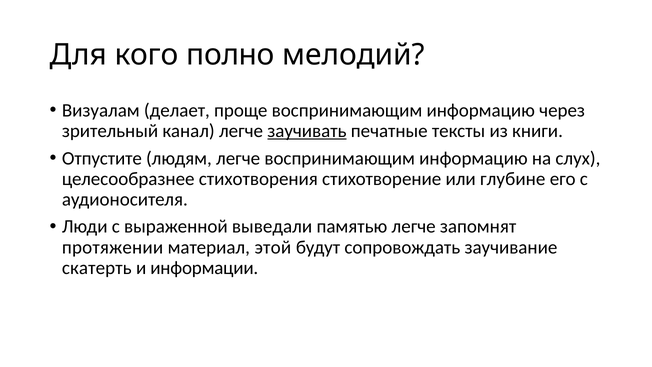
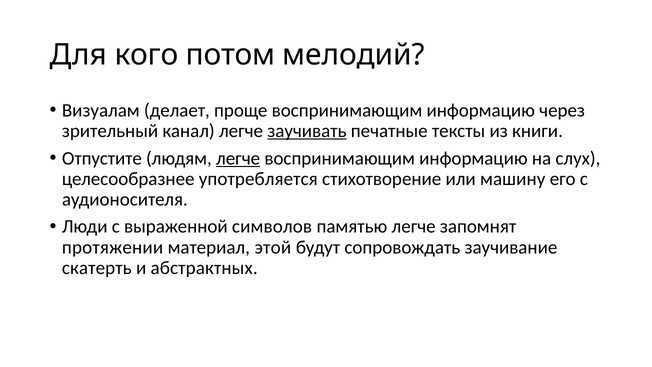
полно: полно -> потом
легче at (238, 158) underline: none -> present
стихотворения: стихотворения -> употребляется
глубине: глубине -> машину
выведали: выведали -> символов
информации: информации -> абстрактных
